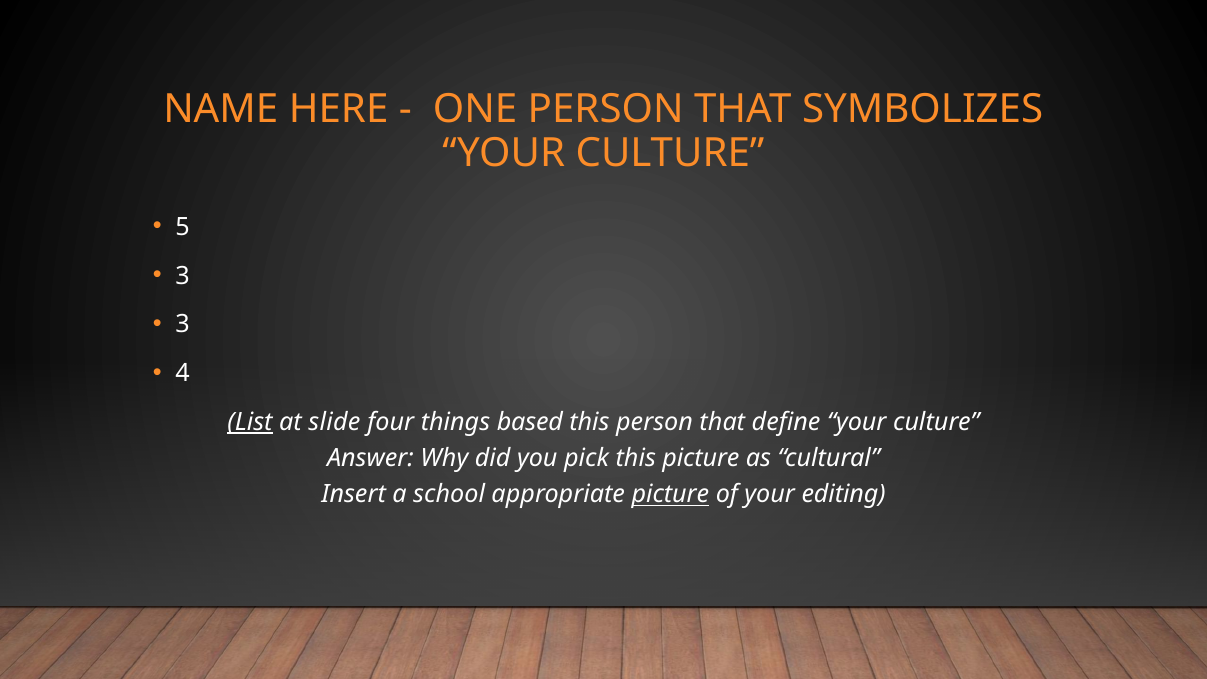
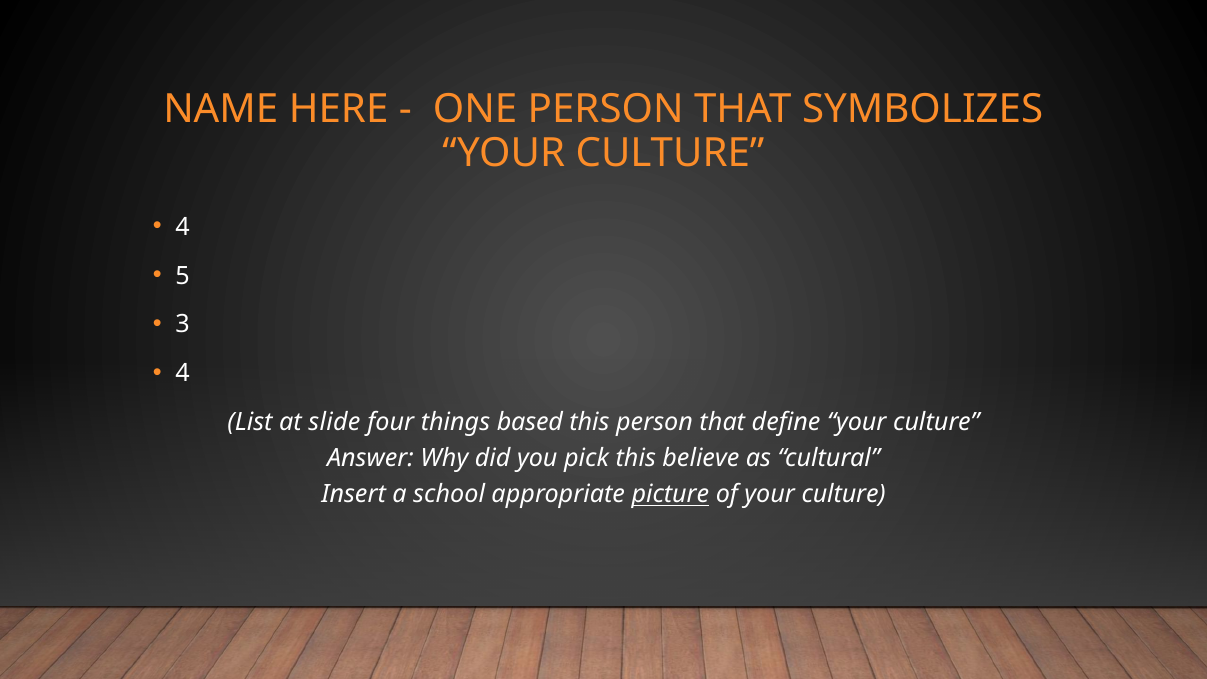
5 at (183, 227): 5 -> 4
3 at (183, 276): 3 -> 5
List underline: present -> none
this picture: picture -> believe
of your editing: editing -> culture
